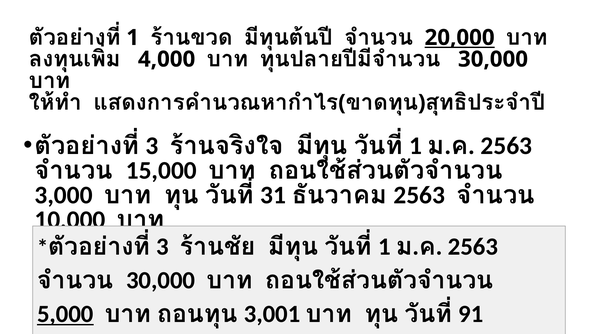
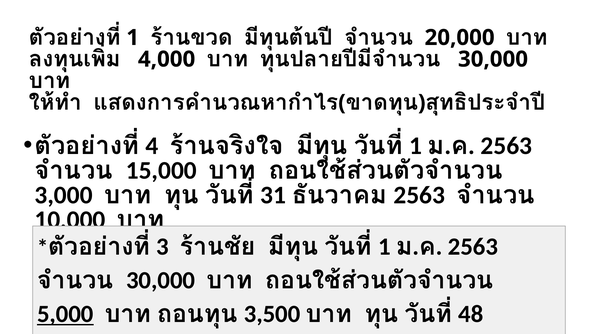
20,000 underline: present -> none
3 at (152, 146): 3 -> 4
3,001: 3,001 -> 3,500
91: 91 -> 48
